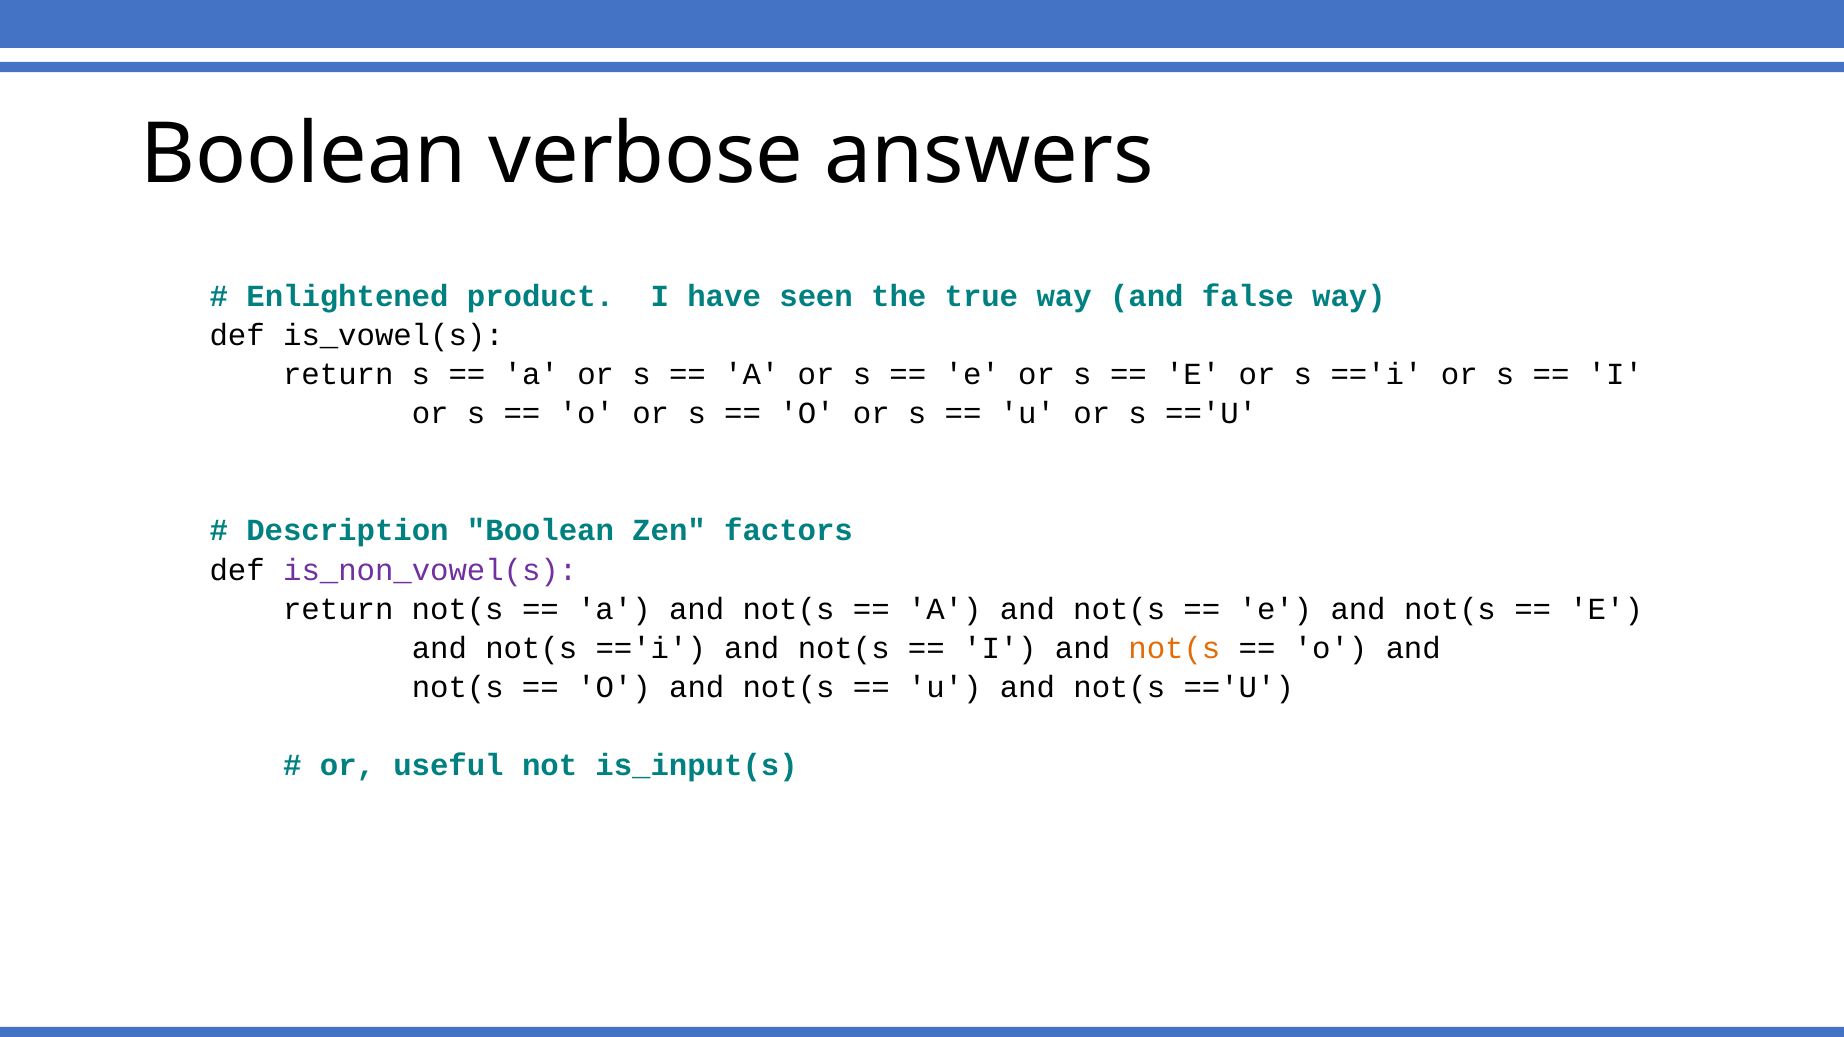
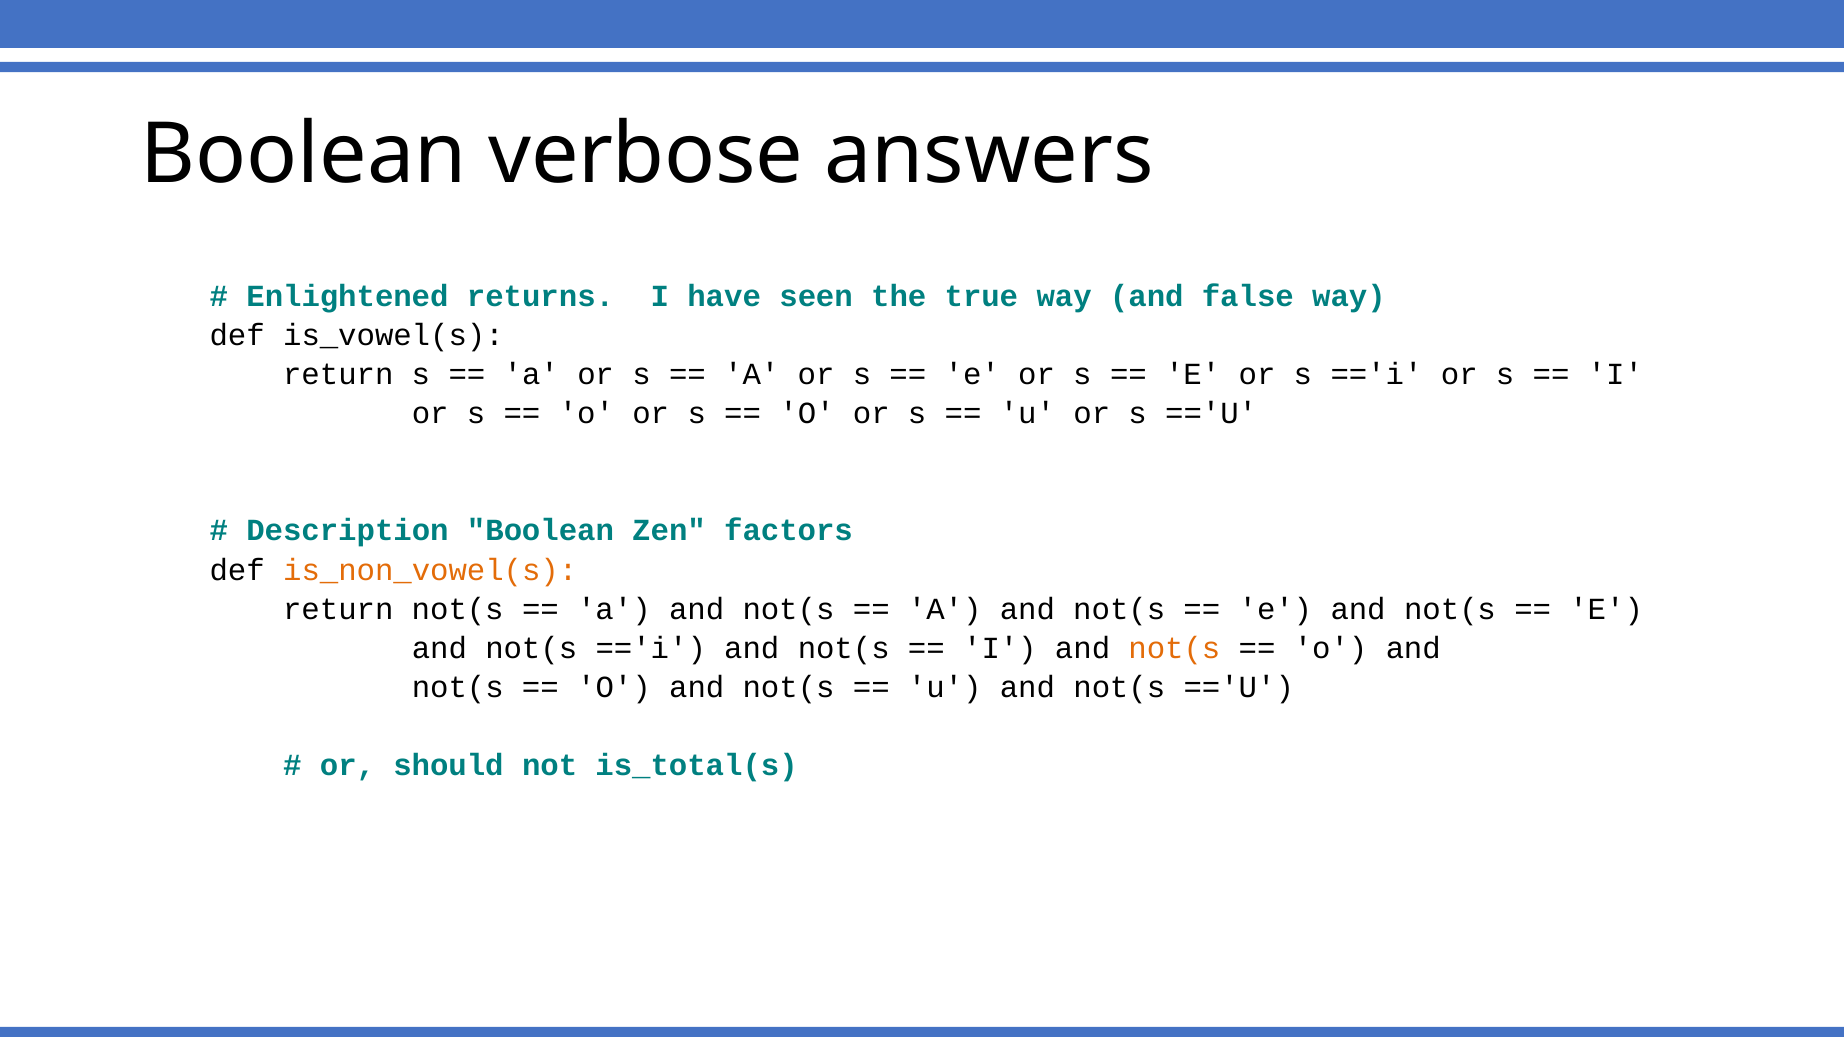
product: product -> returns
is_non_vowel(s colour: purple -> orange
useful: useful -> should
is_input(s: is_input(s -> is_total(s
